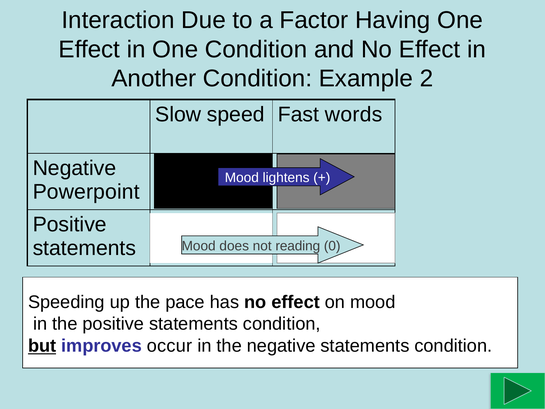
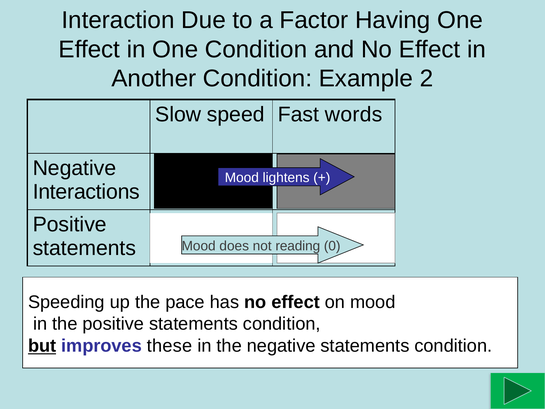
Powerpoint: Powerpoint -> Interactions
occur: occur -> these
